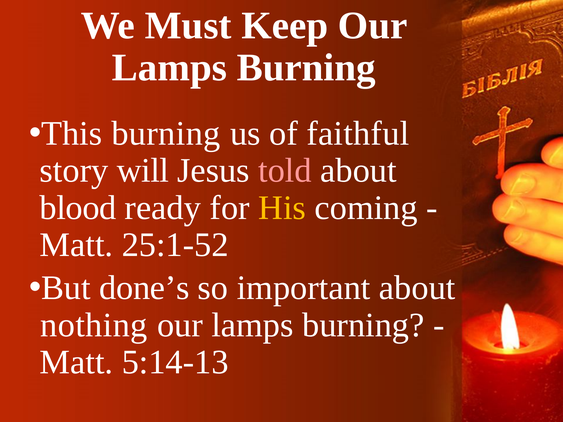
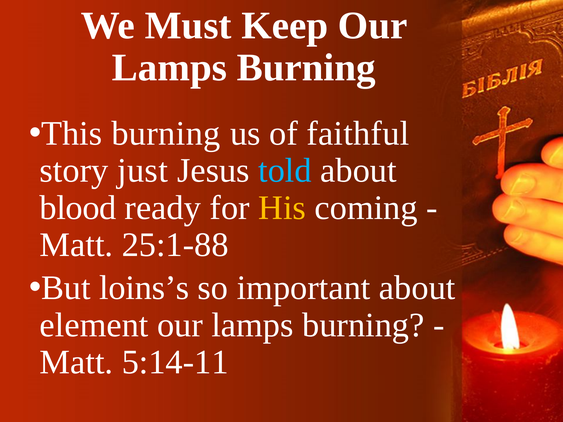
will: will -> just
told colour: pink -> light blue
25:1-52: 25:1-52 -> 25:1-88
done’s: done’s -> loins’s
nothing: nothing -> element
5:14-13: 5:14-13 -> 5:14-11
